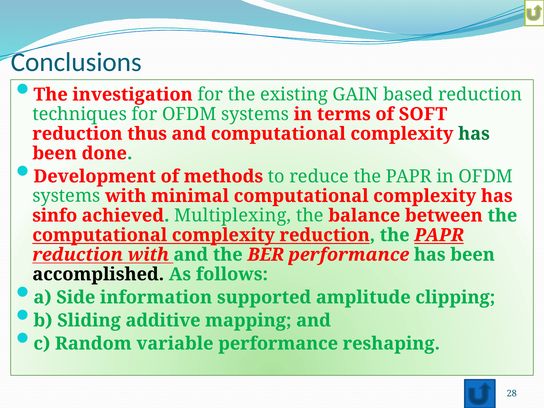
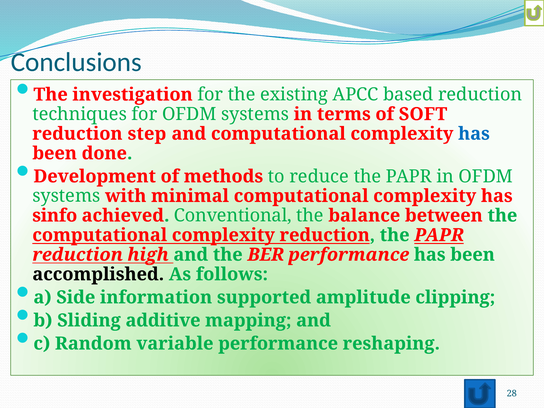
GAIN: GAIN -> APCC
thus: thus -> step
has at (474, 134) colour: green -> blue
Multiplexing: Multiplexing -> Conventional
reduction with: with -> high
